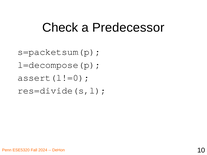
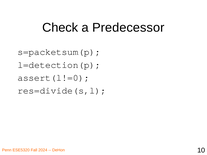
l=decompose(p: l=decompose(p -> l=detection(p
